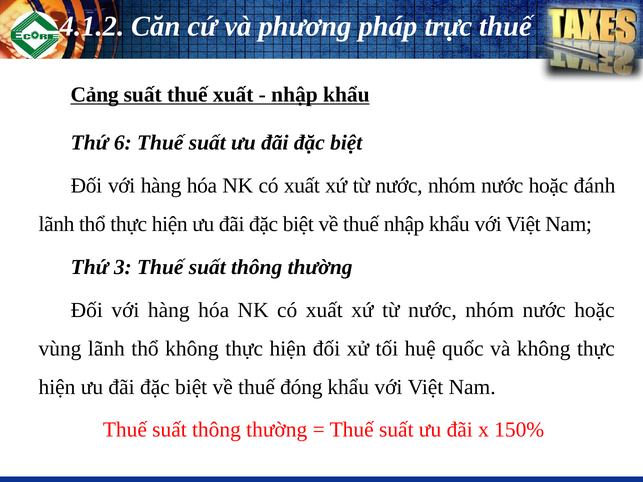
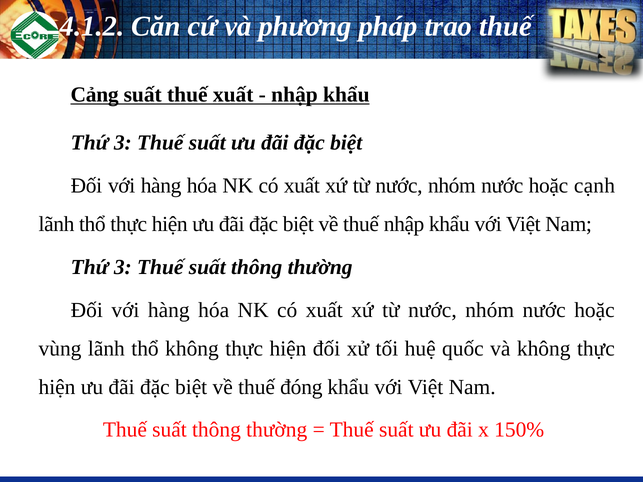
trực: trực -> trao
6 at (123, 143): 6 -> 3
đánh: đánh -> cạnh
